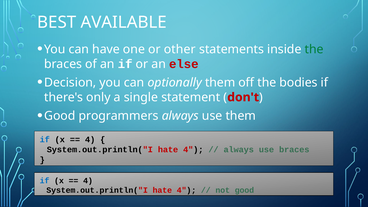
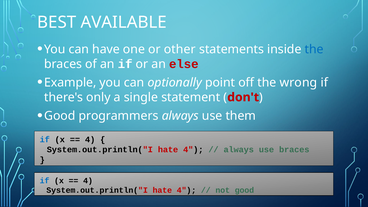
the at (314, 49) colour: green -> blue
Decision: Decision -> Example
optionally them: them -> point
bodies: bodies -> wrong
